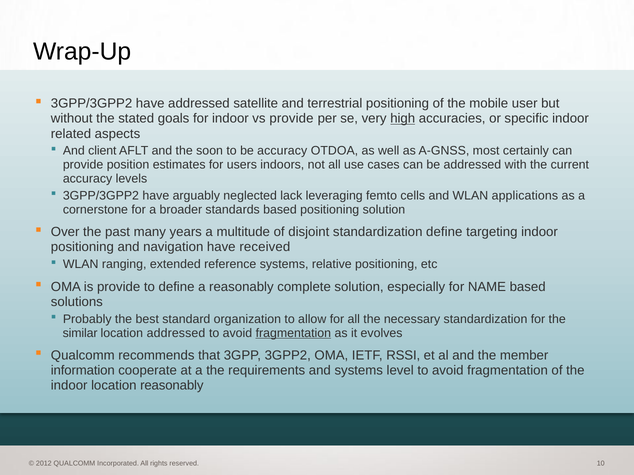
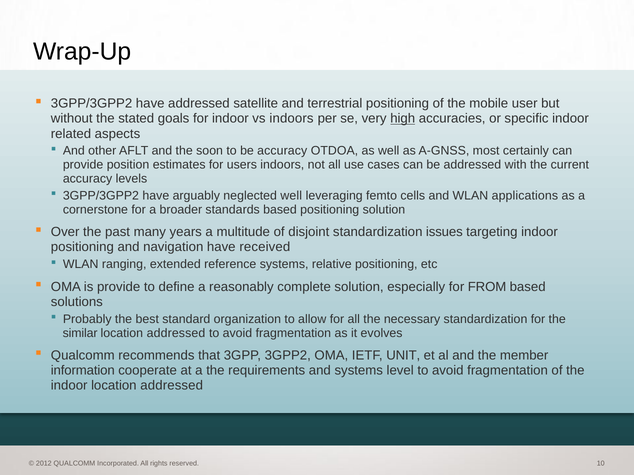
vs provide: provide -> indoors
client: client -> other
neglected lack: lack -> well
standardization define: define -> issues
NAME: NAME -> FROM
fragmentation at (293, 333) underline: present -> none
RSSI: RSSI -> UNIT
indoor location reasonably: reasonably -> addressed
